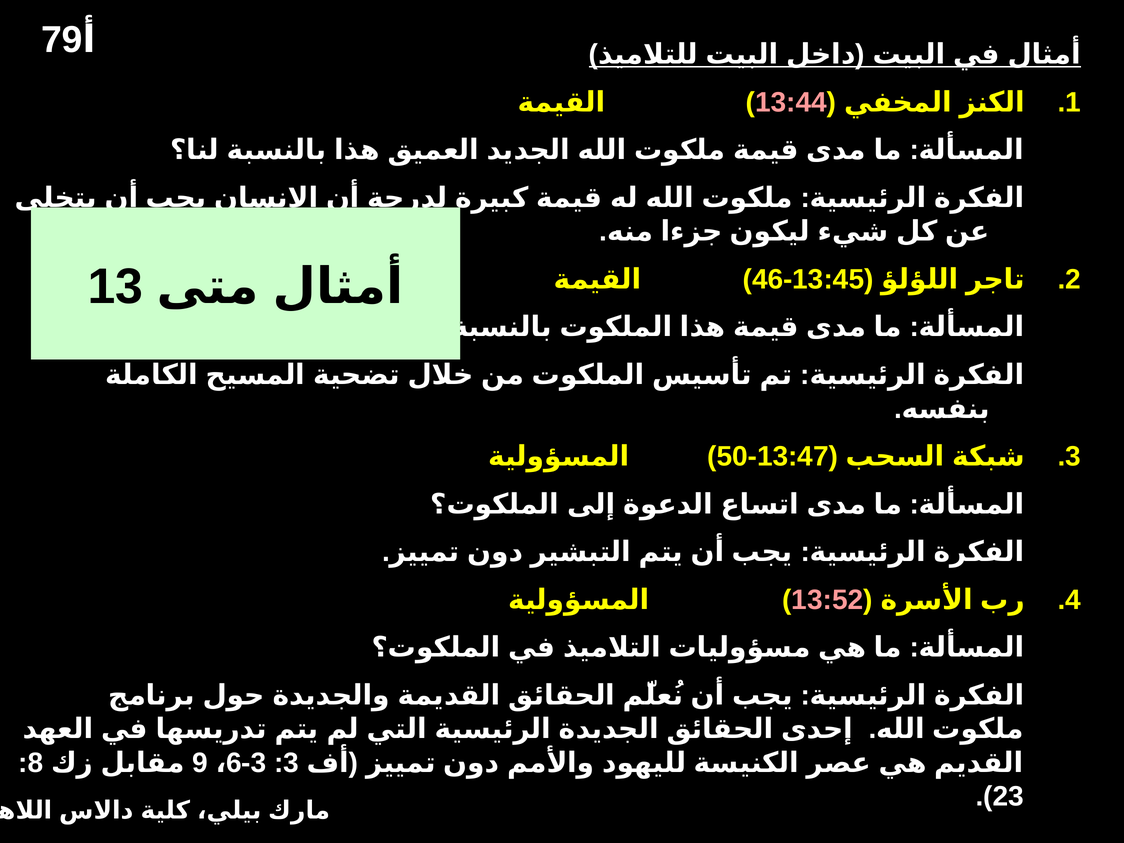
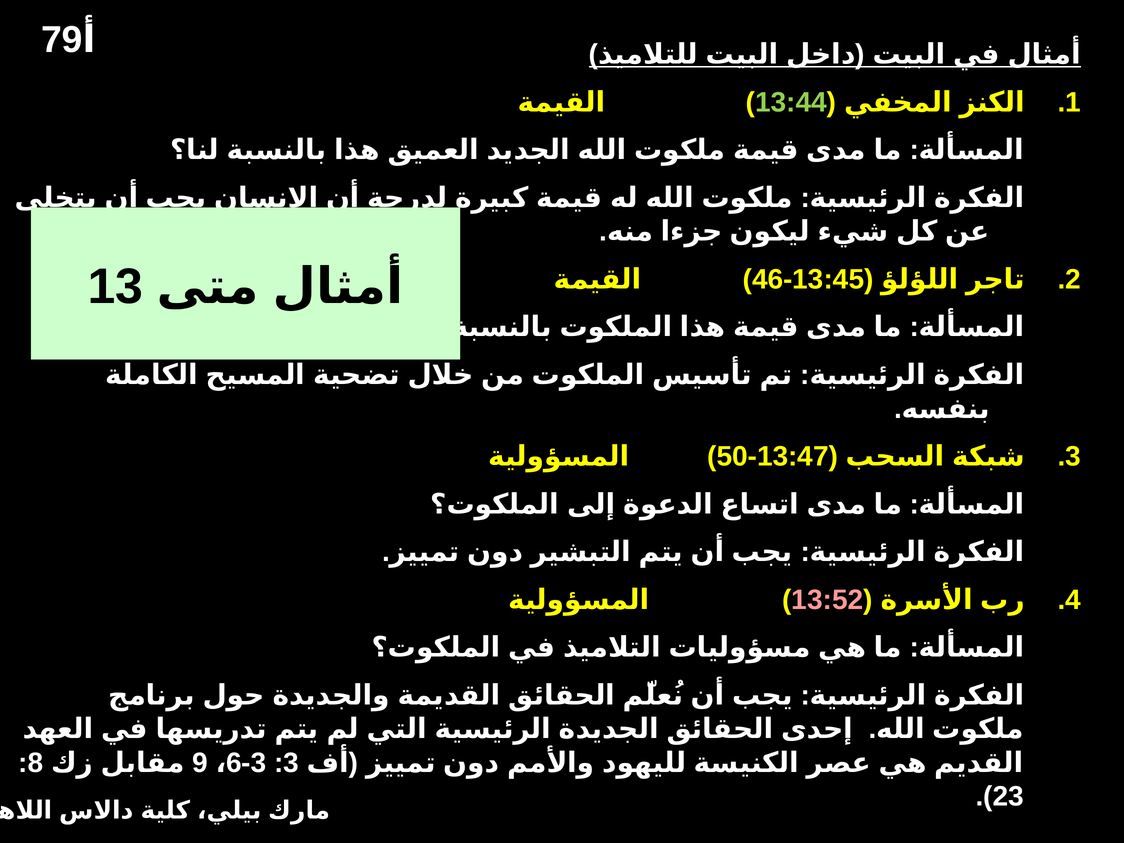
13:44 colour: pink -> light green
